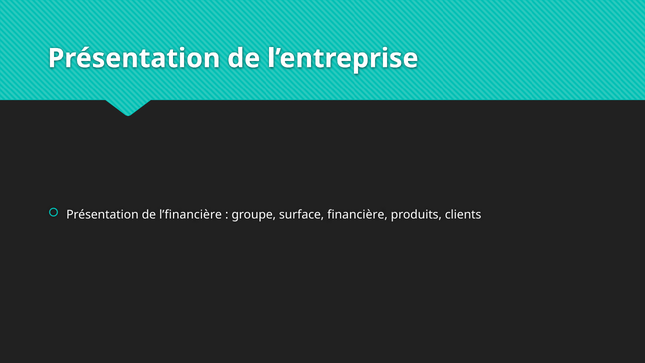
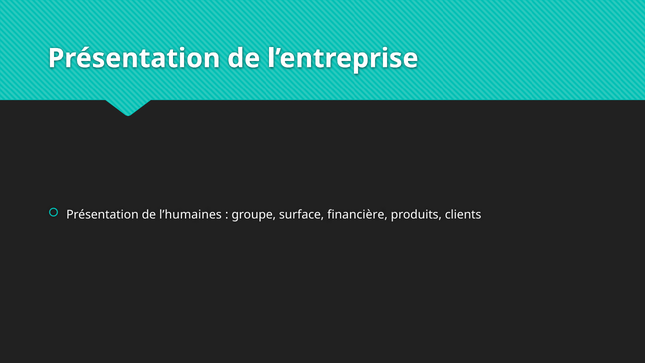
l’financière: l’financière -> l’humaines
